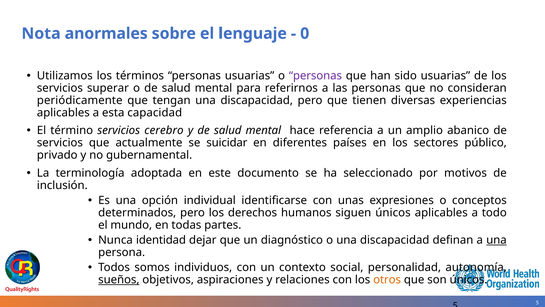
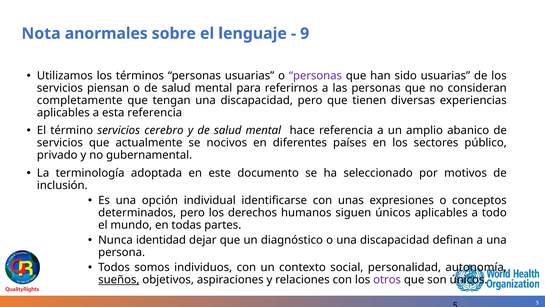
0: 0 -> 9
superar: superar -> piensan
periódicamente: periódicamente -> completamente
esta capacidad: capacidad -> referencia
suicidar: suicidar -> nocivos
una at (496, 240) underline: present -> none
otros colour: orange -> purple
